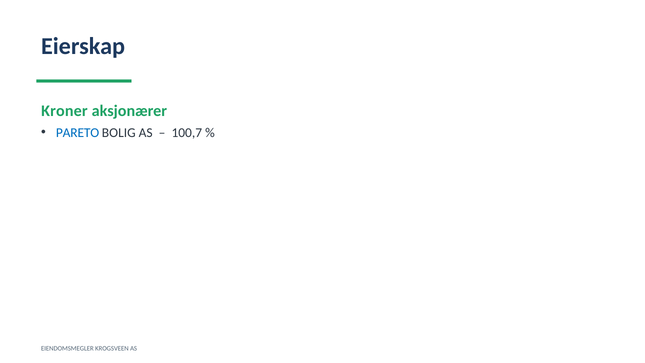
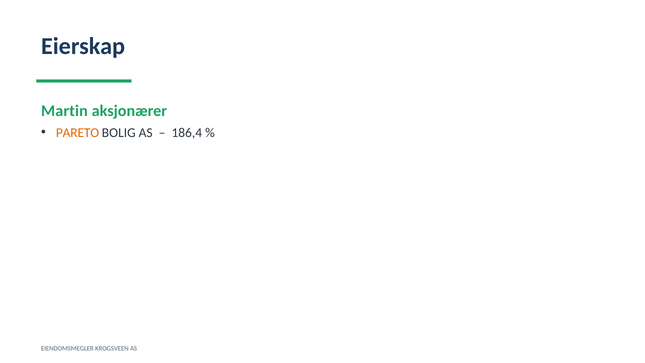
Kroner: Kroner -> Martin
PARETO colour: blue -> orange
100,7: 100,7 -> 186,4
